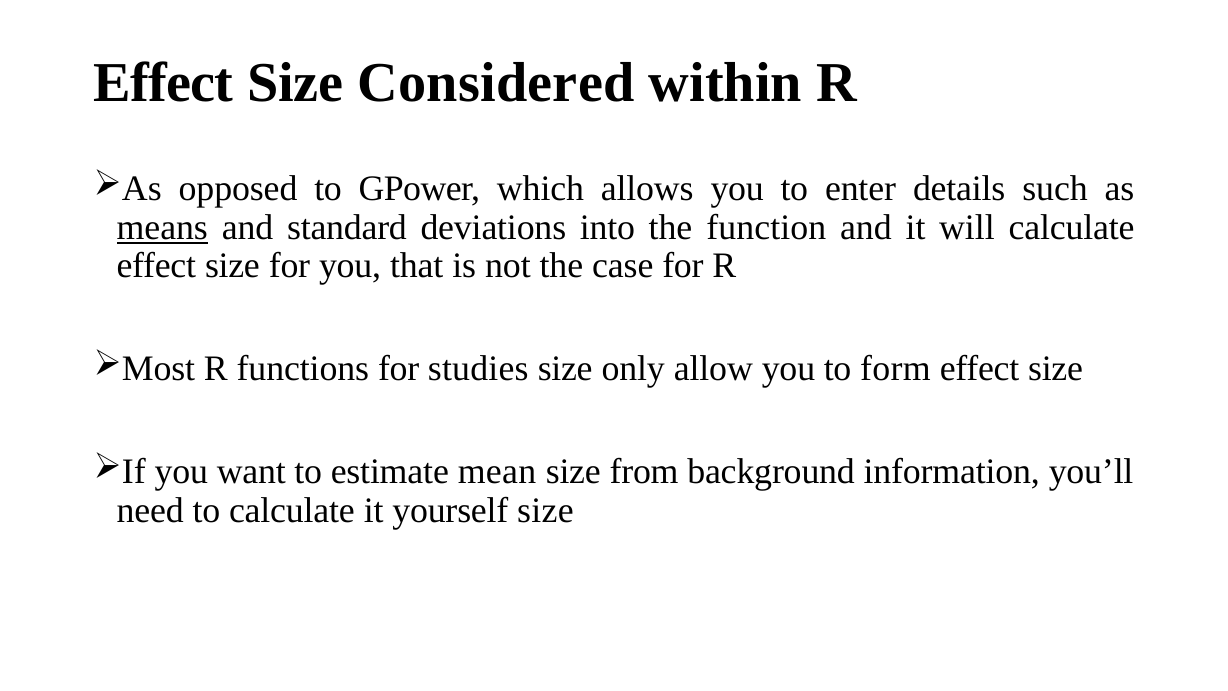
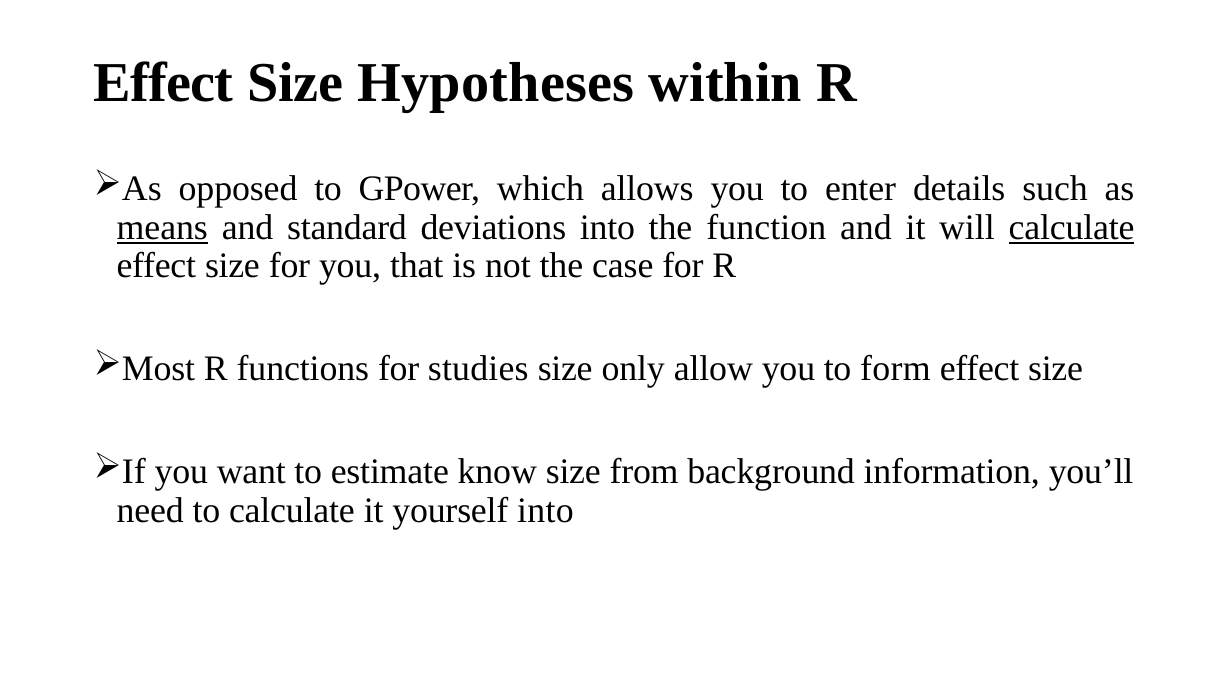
Considered: Considered -> Hypotheses
calculate at (1072, 227) underline: none -> present
mean: mean -> know
yourself size: size -> into
